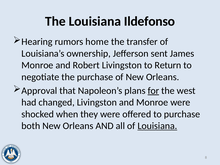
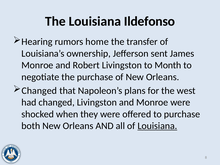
Return: Return -> Month
Approval at (39, 91): Approval -> Changed
for underline: present -> none
